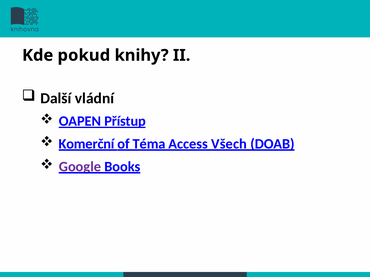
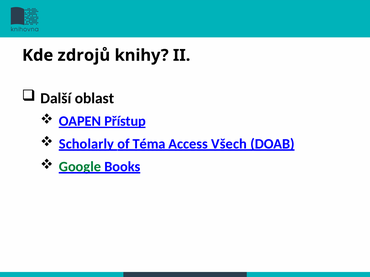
pokud: pokud -> zdrojů
vládní: vládní -> oblast
Komerční: Komerční -> Scholarly
Google colour: purple -> green
